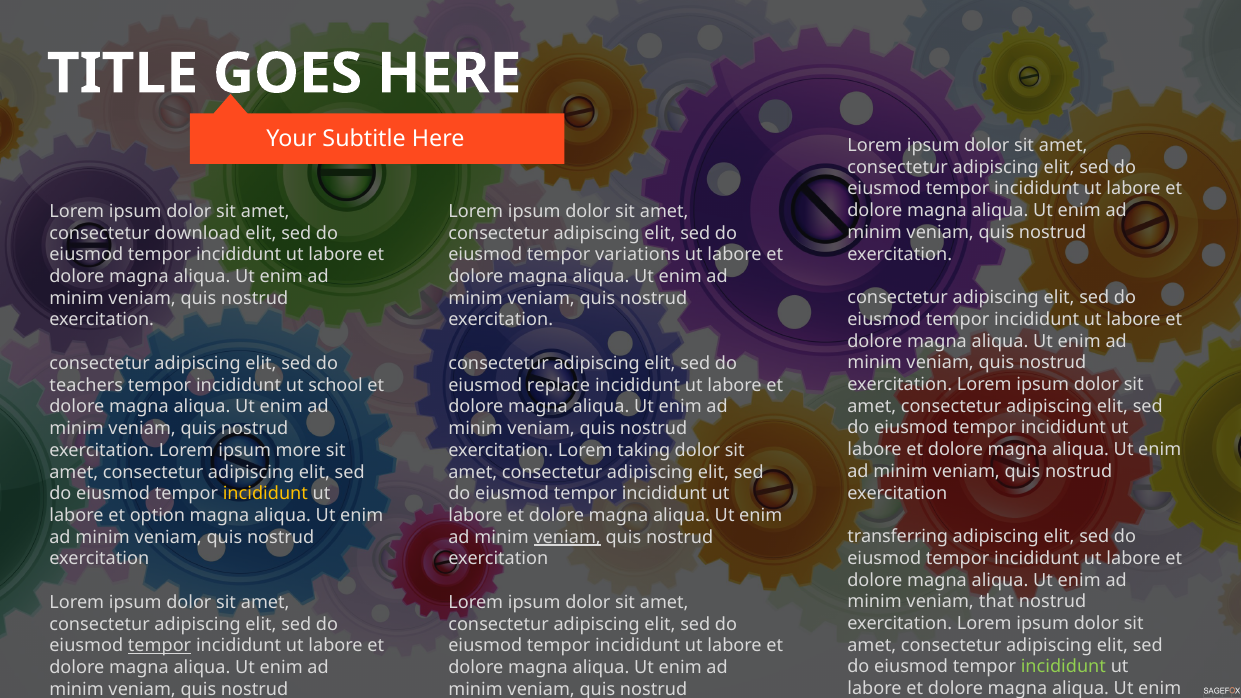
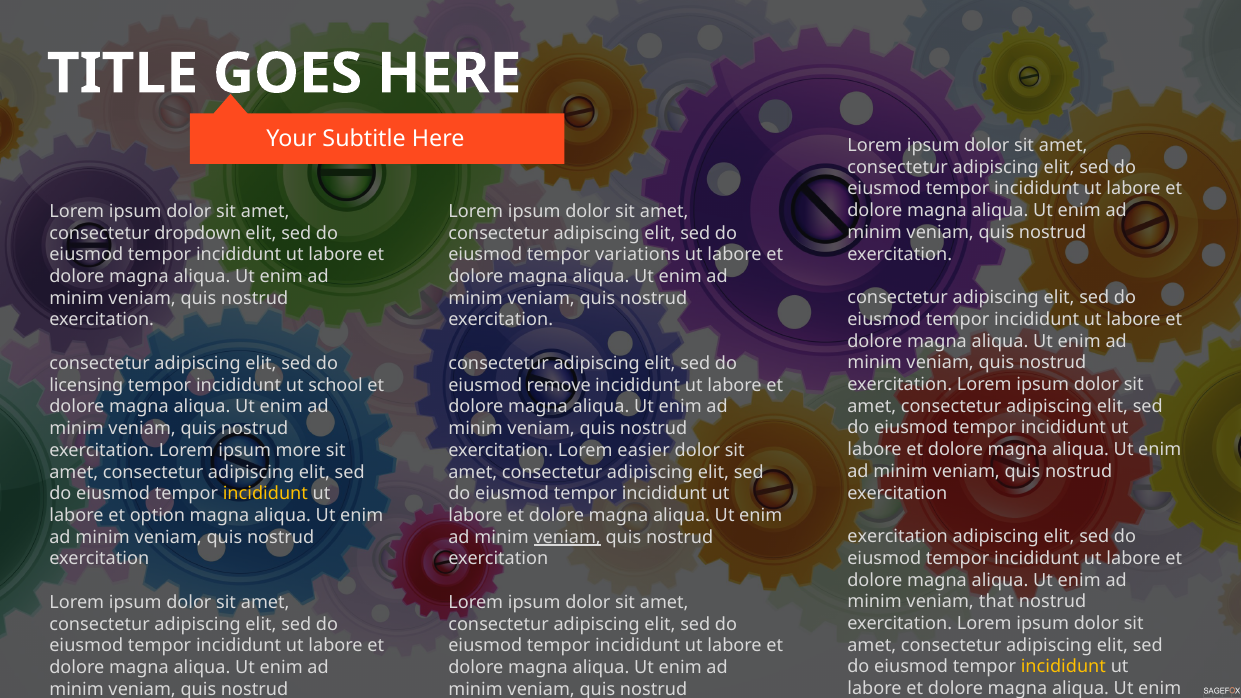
download: download -> dropdown
teachers: teachers -> licensing
replace: replace -> remove
taking: taking -> easier
transferring at (898, 537): transferring -> exercitation
tempor at (160, 646) underline: present -> none
incididunt at (1063, 667) colour: light green -> yellow
